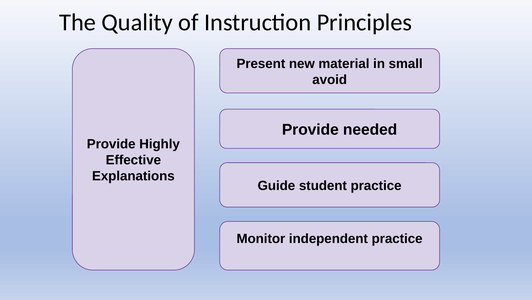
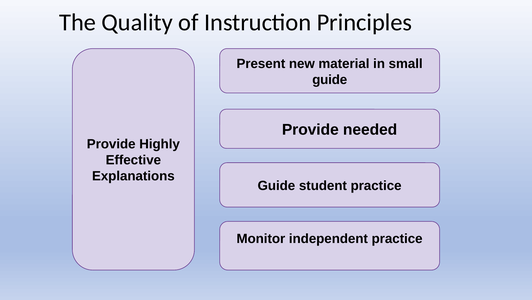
avoid at (330, 79): avoid -> guide
